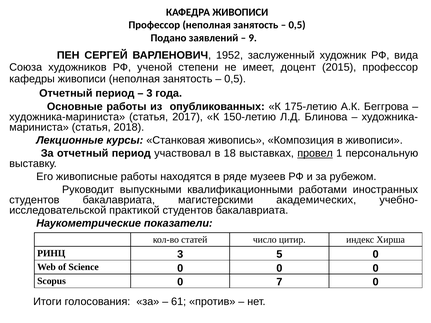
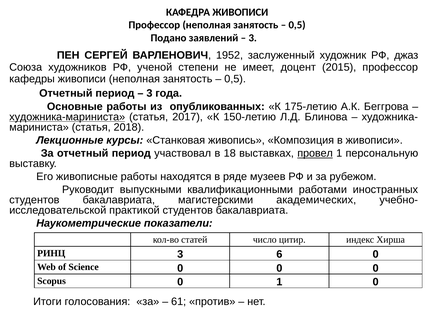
9 at (253, 38): 9 -> 3
вида: вида -> джаз
художника-мариниста underline: none -> present
5: 5 -> 6
0 7: 7 -> 1
